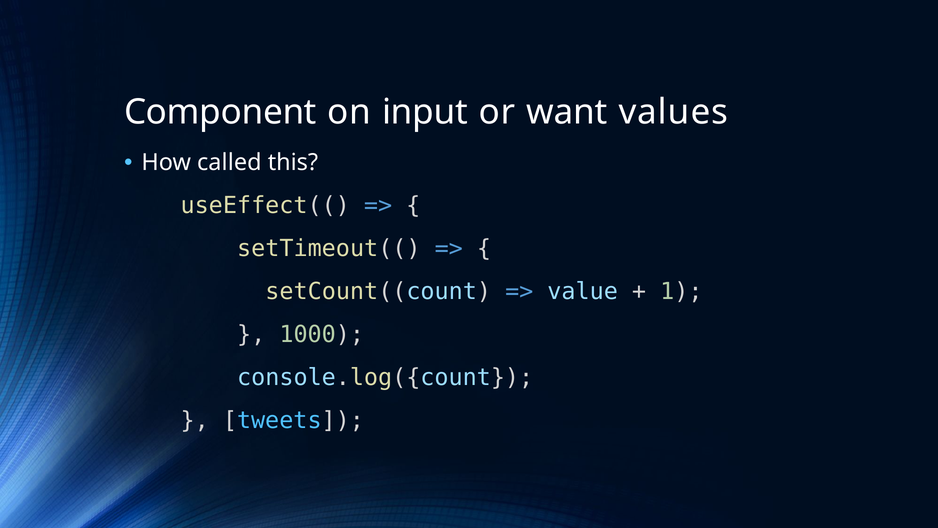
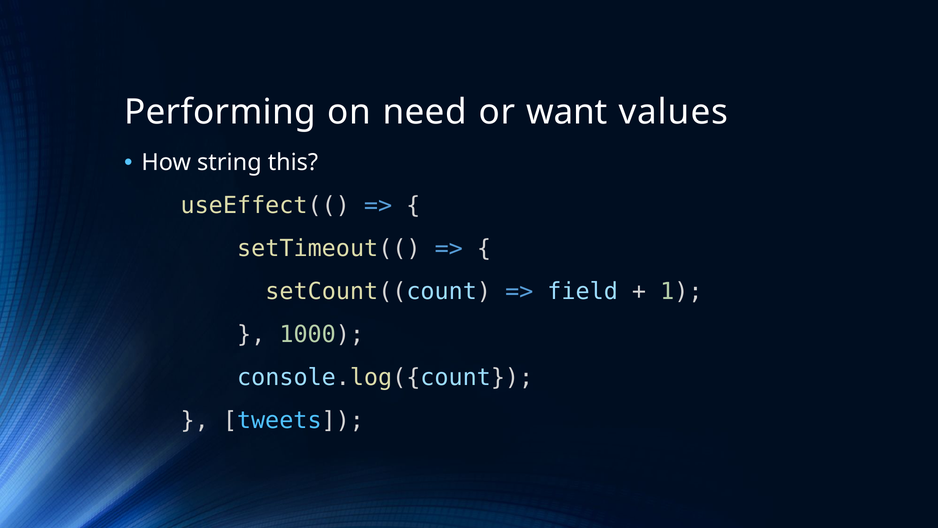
Component: Component -> Performing
input: input -> need
called: called -> string
value: value -> field
